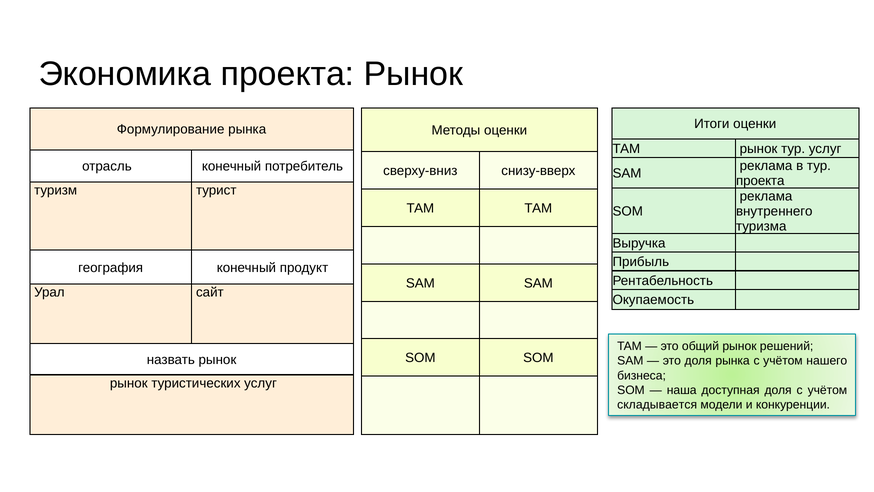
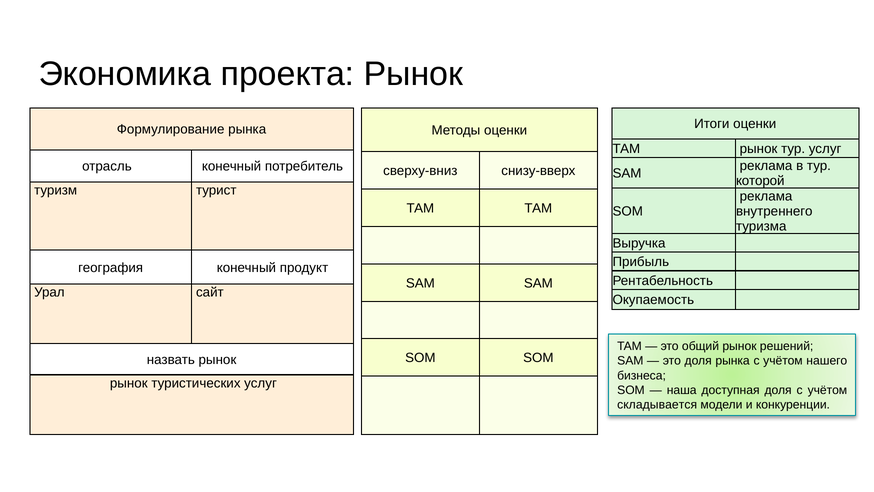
проекта at (760, 181): проекта -> которой
